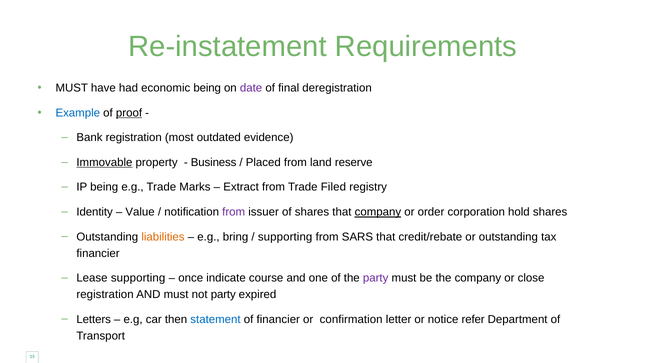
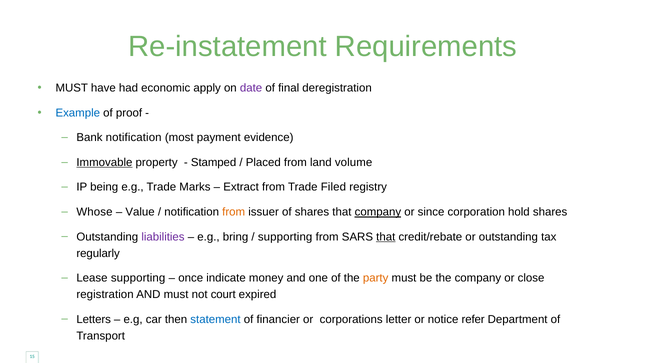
economic being: being -> apply
proof underline: present -> none
Bank registration: registration -> notification
outdated: outdated -> payment
Business: Business -> Stamped
reserve: reserve -> volume
Identity: Identity -> Whose
from at (234, 212) colour: purple -> orange
order: order -> since
liabilities colour: orange -> purple
that at (386, 237) underline: none -> present
financier at (98, 254): financier -> regularly
course: course -> money
party at (376, 278) colour: purple -> orange
not party: party -> court
confirmation: confirmation -> corporations
